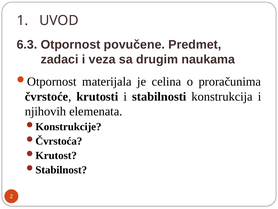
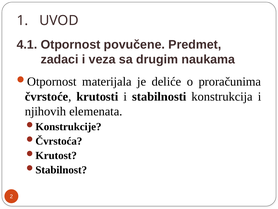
6.3: 6.3 -> 4.1
celina: celina -> deliće
